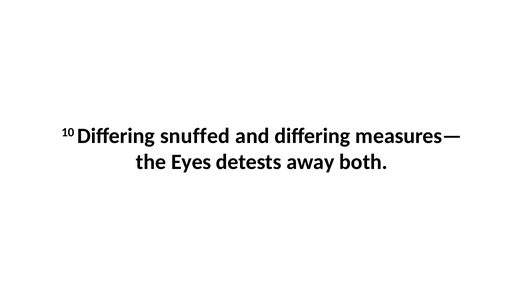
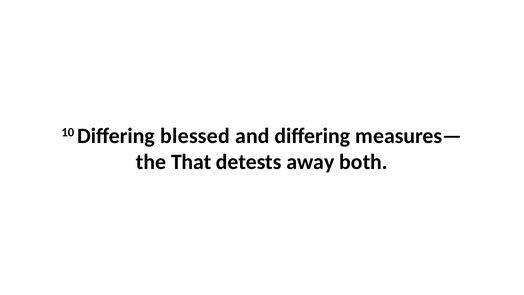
snuffed: snuffed -> blessed
Eyes: Eyes -> That
